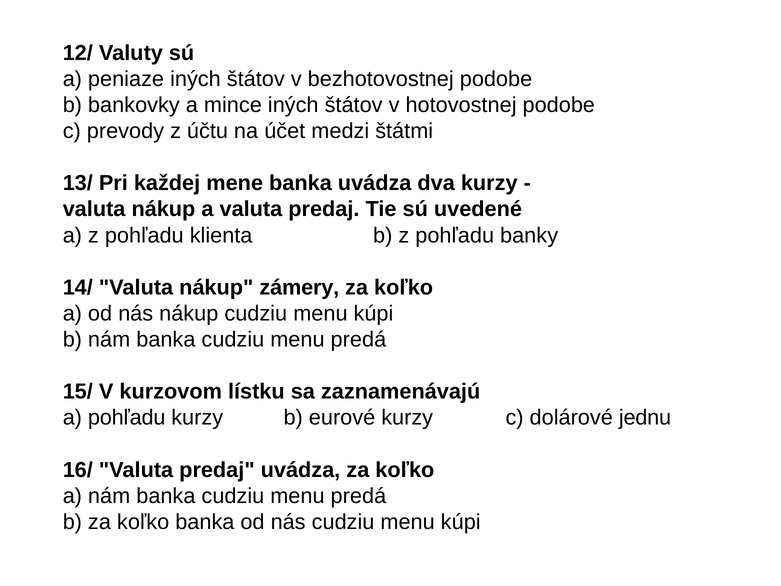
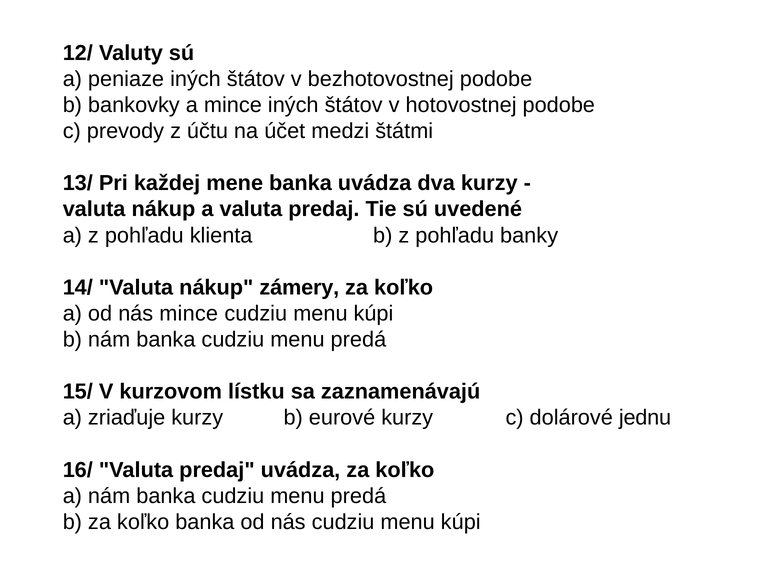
nás nákup: nákup -> mince
a pohľadu: pohľadu -> zriaďuje
